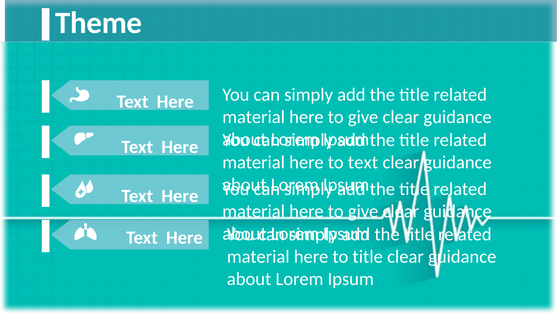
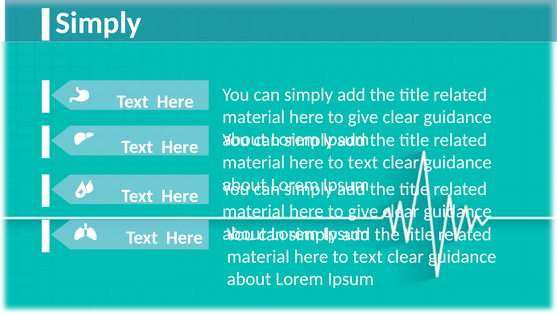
Theme at (99, 23): Theme -> Simply
title at (368, 256): title -> text
